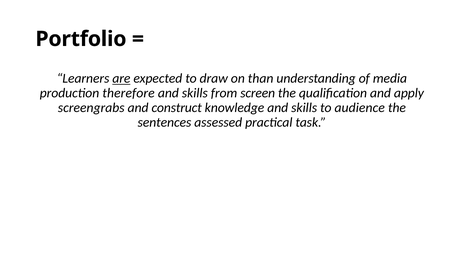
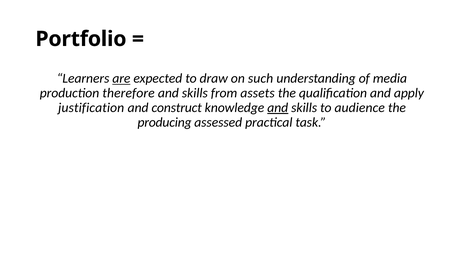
than: than -> such
screen: screen -> assets
screengrabs: screengrabs -> justification
and at (278, 108) underline: none -> present
sentences: sentences -> producing
